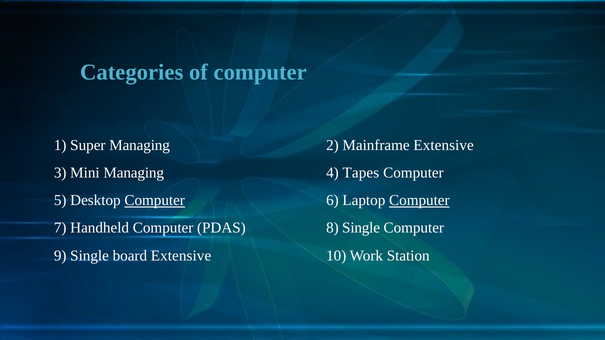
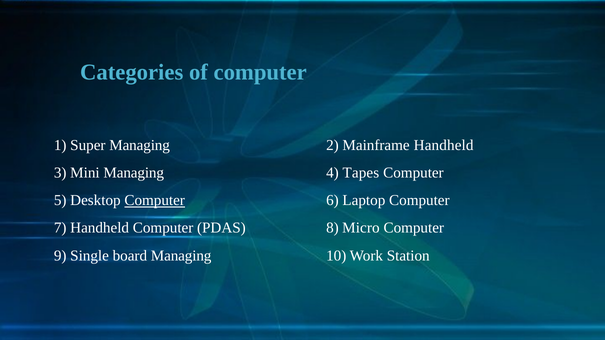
Mainframe Extensive: Extensive -> Handheld
Computer at (419, 201) underline: present -> none
8 Single: Single -> Micro
board Extensive: Extensive -> Managing
